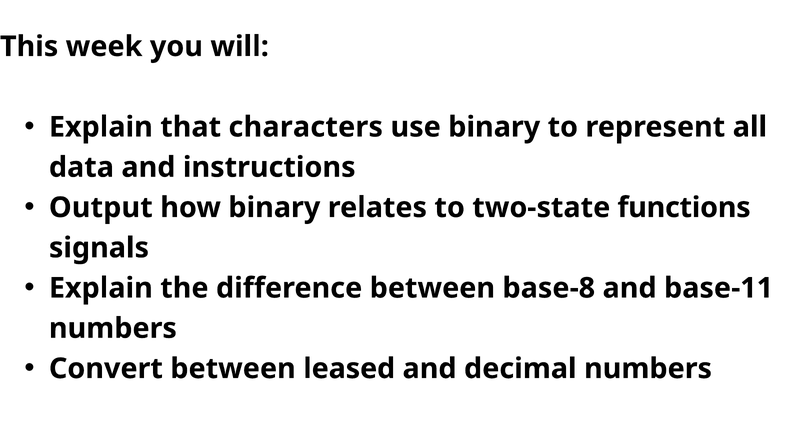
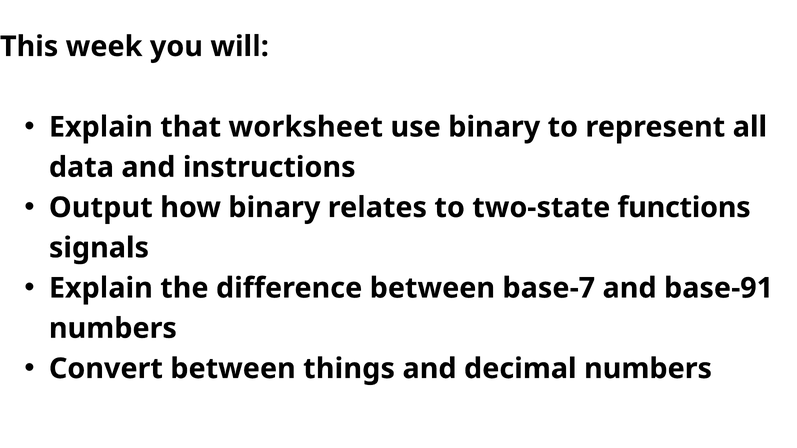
characters: characters -> worksheet
base-8: base-8 -> base-7
base-11: base-11 -> base-91
leased: leased -> things
